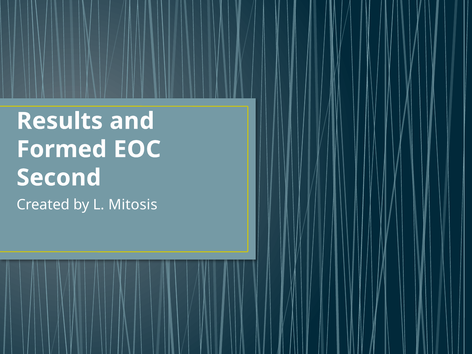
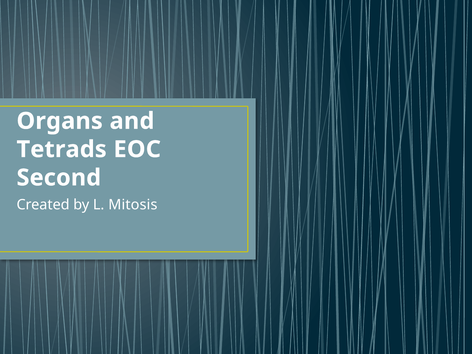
Results: Results -> Organs
Formed: Formed -> Tetrads
